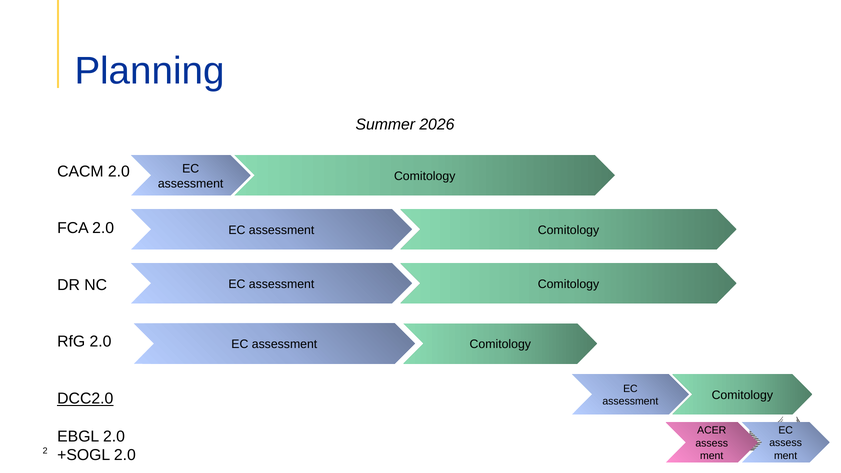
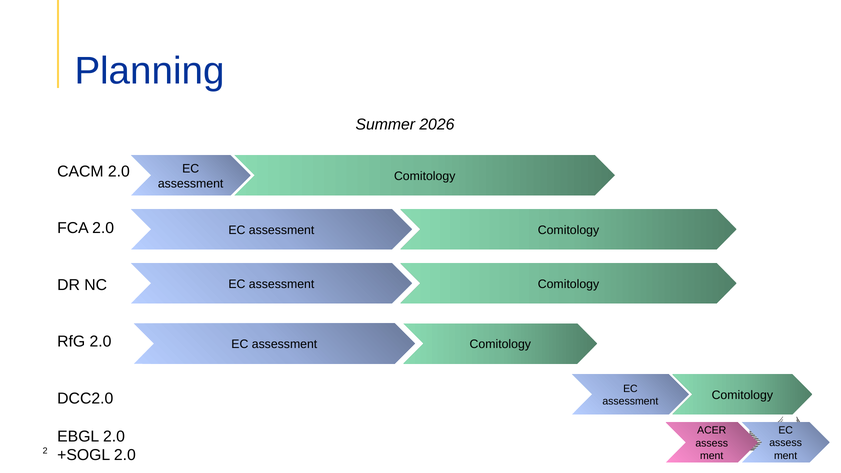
DCC2.0 underline: present -> none
